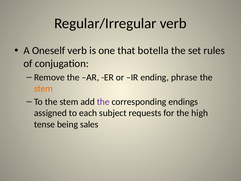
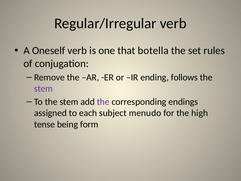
phrase: phrase -> follows
stem at (43, 89) colour: orange -> purple
requests: requests -> menudo
sales: sales -> form
